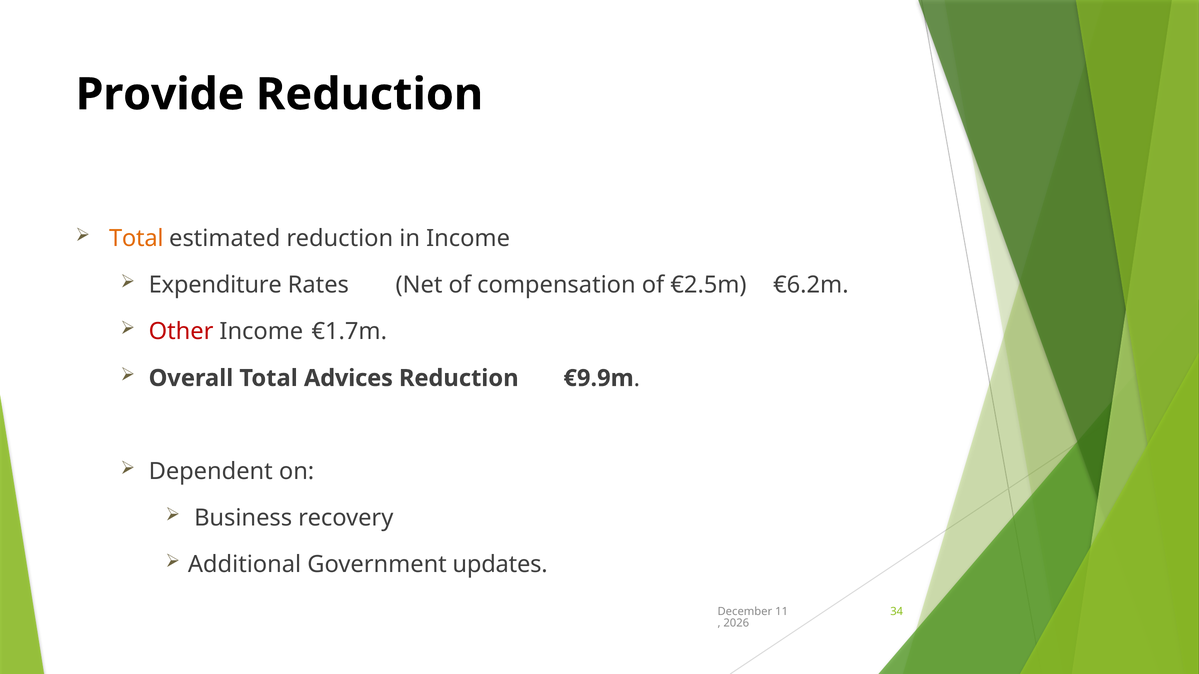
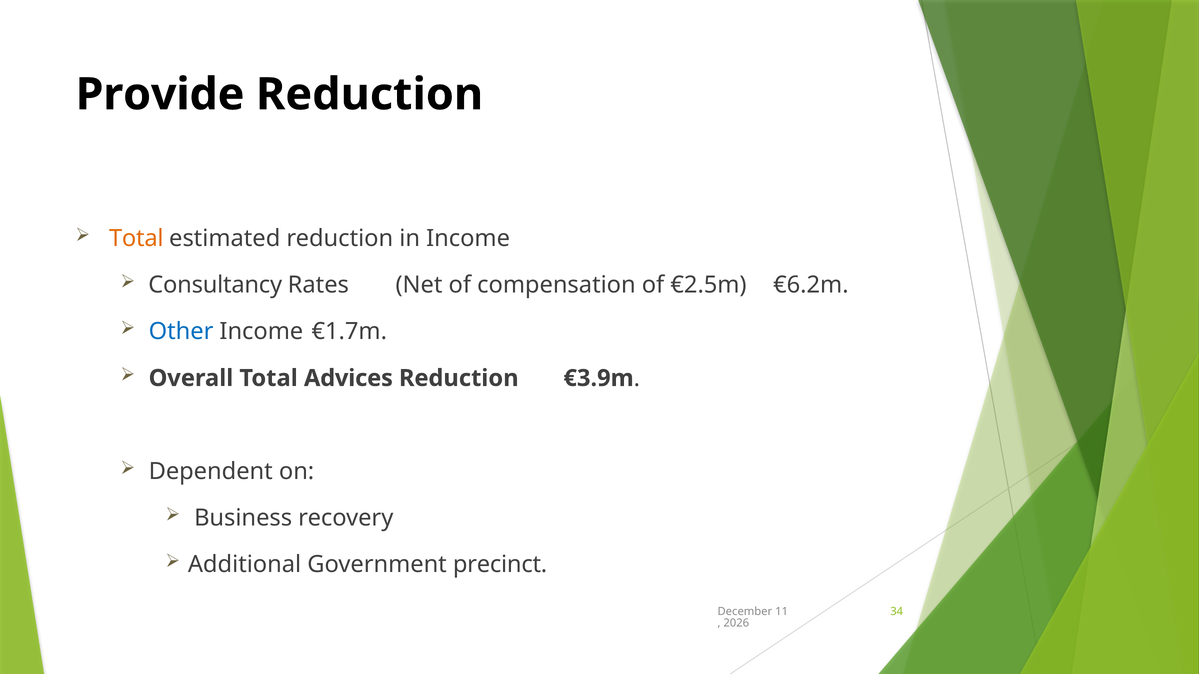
Expenditure: Expenditure -> Consultancy
Other colour: red -> blue
€9.9m: €9.9m -> €3.9m
updates: updates -> precinct
